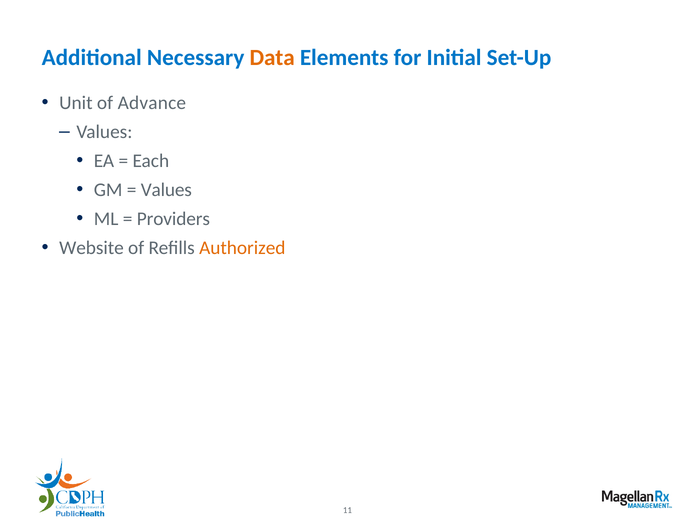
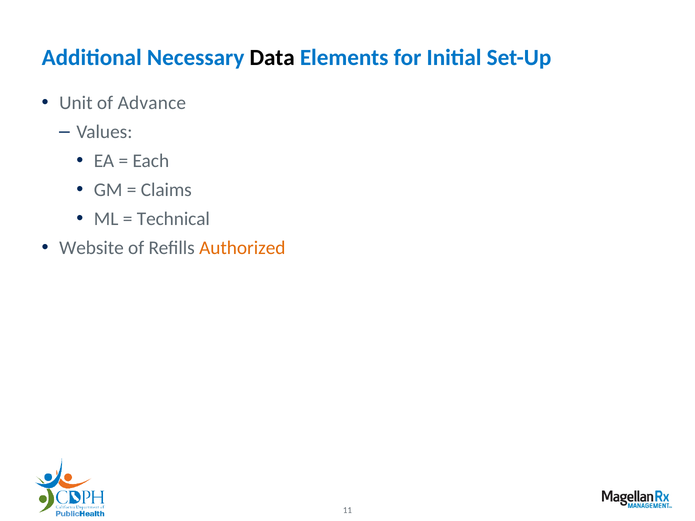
Data colour: orange -> black
Values at (166, 190): Values -> Claims
Providers: Providers -> Technical
